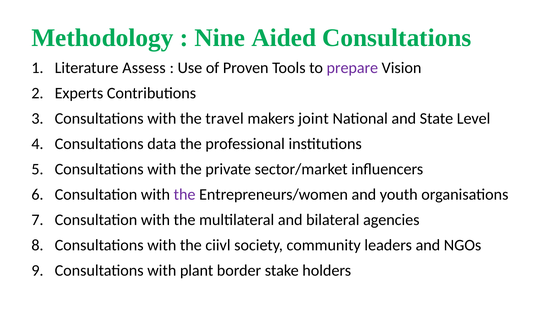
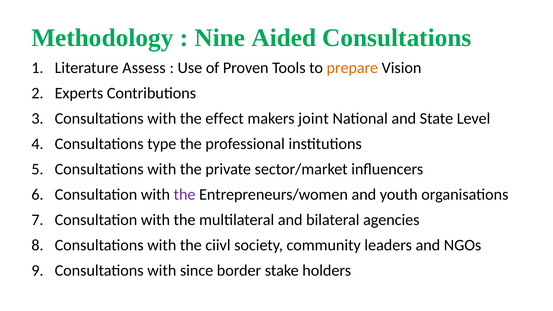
prepare colour: purple -> orange
travel: travel -> effect
data: data -> type
plant: plant -> since
